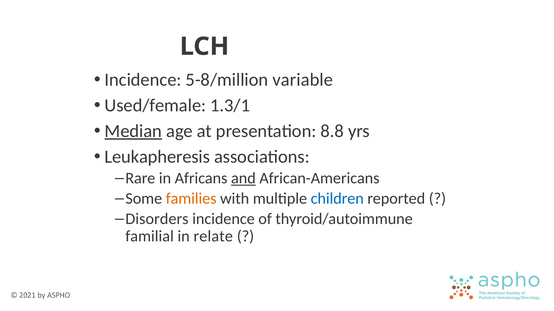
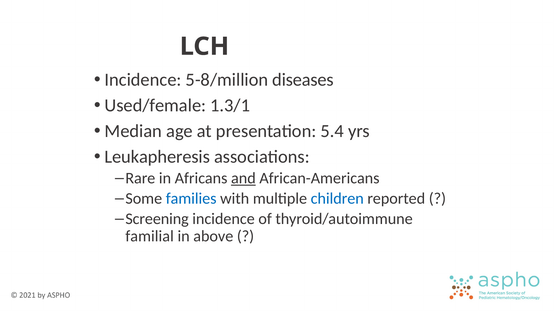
variable: variable -> diseases
Median underline: present -> none
8.8: 8.8 -> 5.4
families colour: orange -> blue
Disorders: Disorders -> Screening
relate: relate -> above
